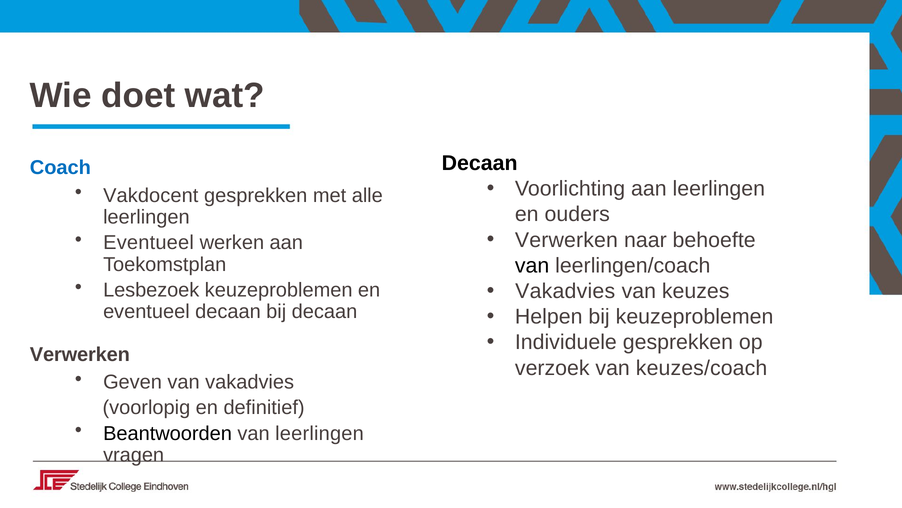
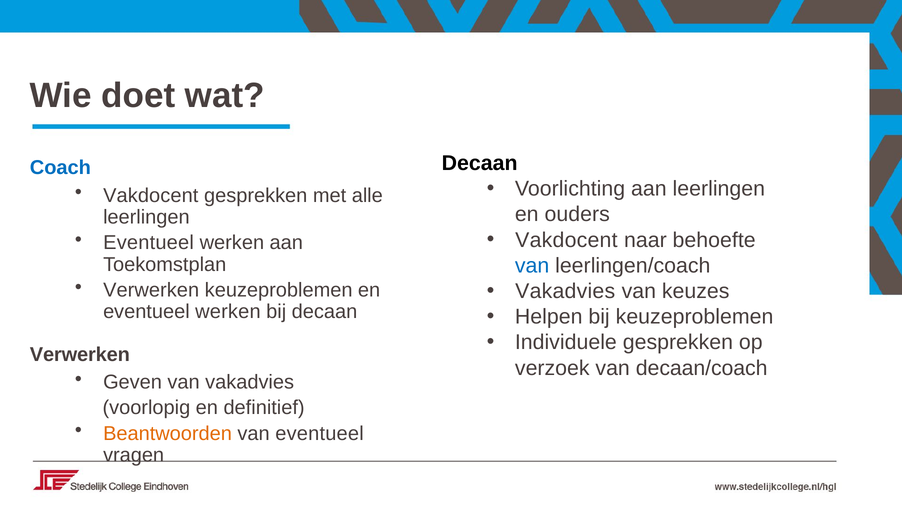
Verwerken at (566, 240): Verwerken -> Vakdocent
van at (532, 265) colour: black -> blue
Lesbezoek at (151, 290): Lesbezoek -> Verwerken
decaan at (228, 311): decaan -> werken
keuzes/coach: keuzes/coach -> decaan/coach
Beantwoorden colour: black -> orange
van leerlingen: leerlingen -> eventueel
